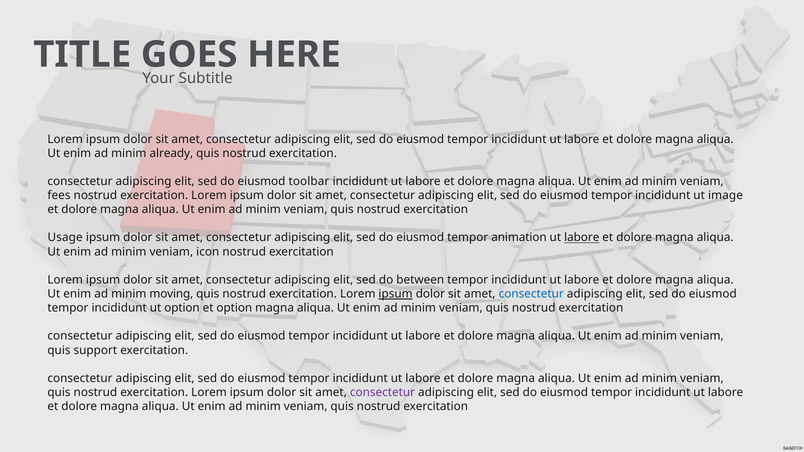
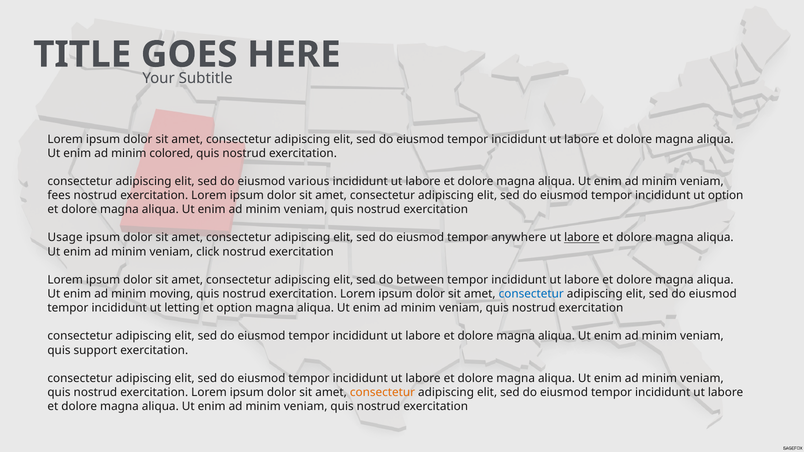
already: already -> colored
toolbar: toolbar -> various
ut image: image -> option
animation: animation -> anywhere
icon: icon -> click
ipsum at (396, 294) underline: present -> none
ut option: option -> letting
consectetur at (382, 393) colour: purple -> orange
